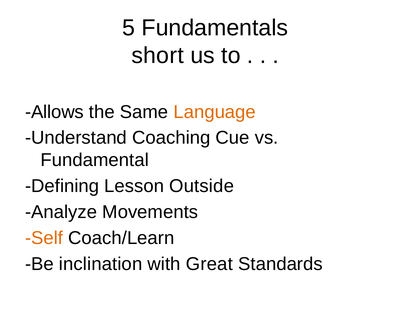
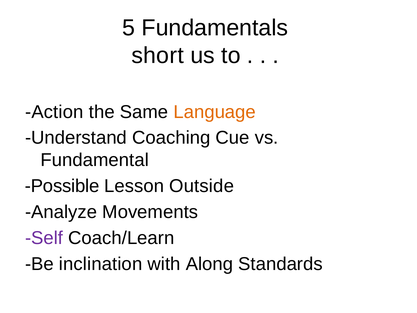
Allows: Allows -> Action
Defining: Defining -> Possible
Self colour: orange -> purple
Great: Great -> Along
